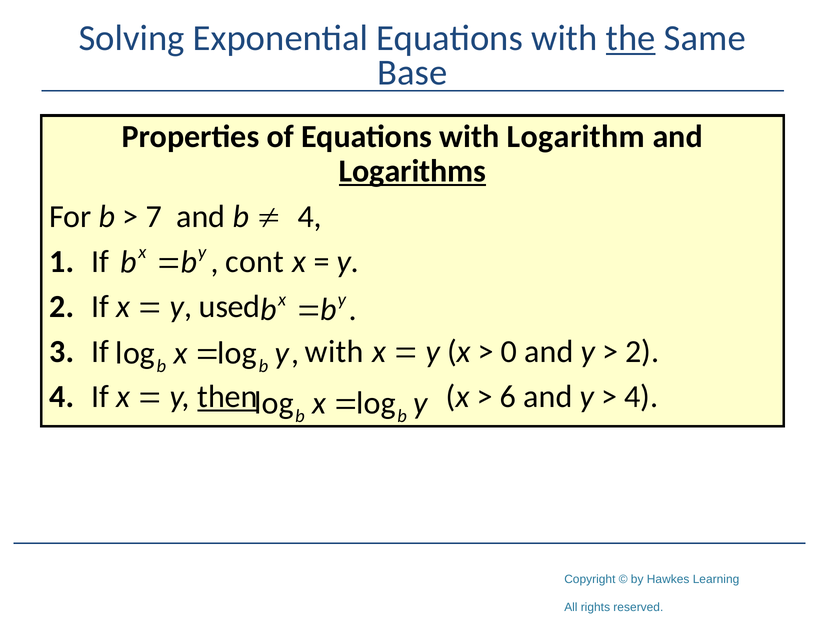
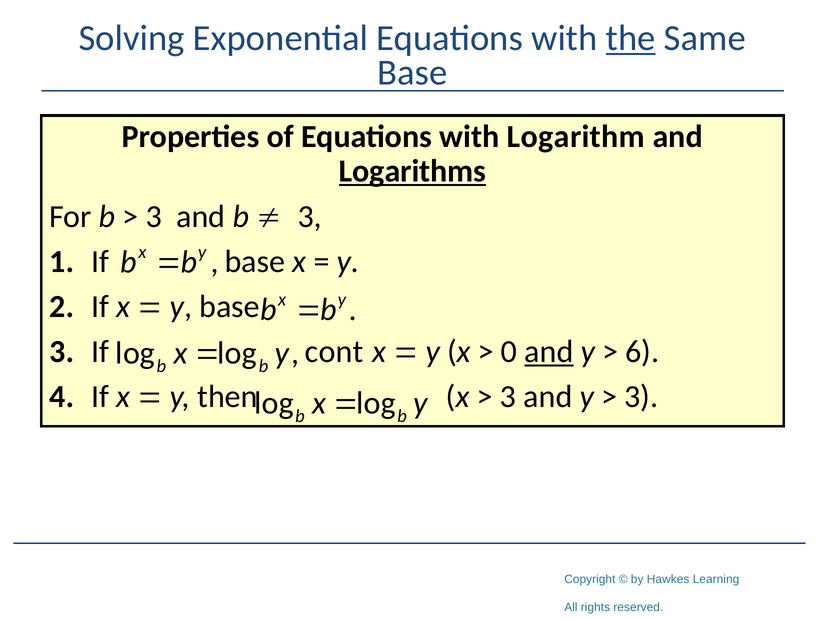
7 at (154, 217): 7 -> 3
4 at (310, 217): 4 -> 3
If cont: cont -> base
y used: used -> base
If with: with -> cont
and at (549, 352) underline: none -> present
2 at (642, 352): 2 -> 6
then underline: present -> none
6 at (508, 397): 6 -> 3
4 at (641, 397): 4 -> 3
